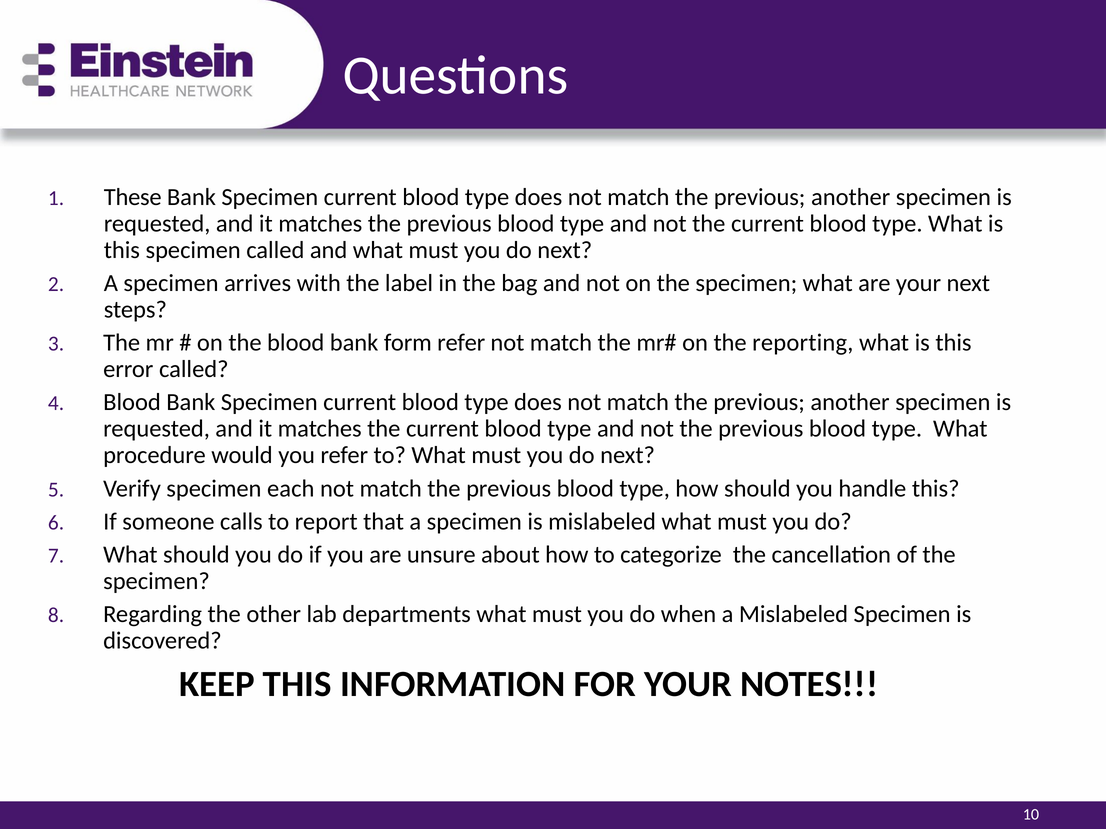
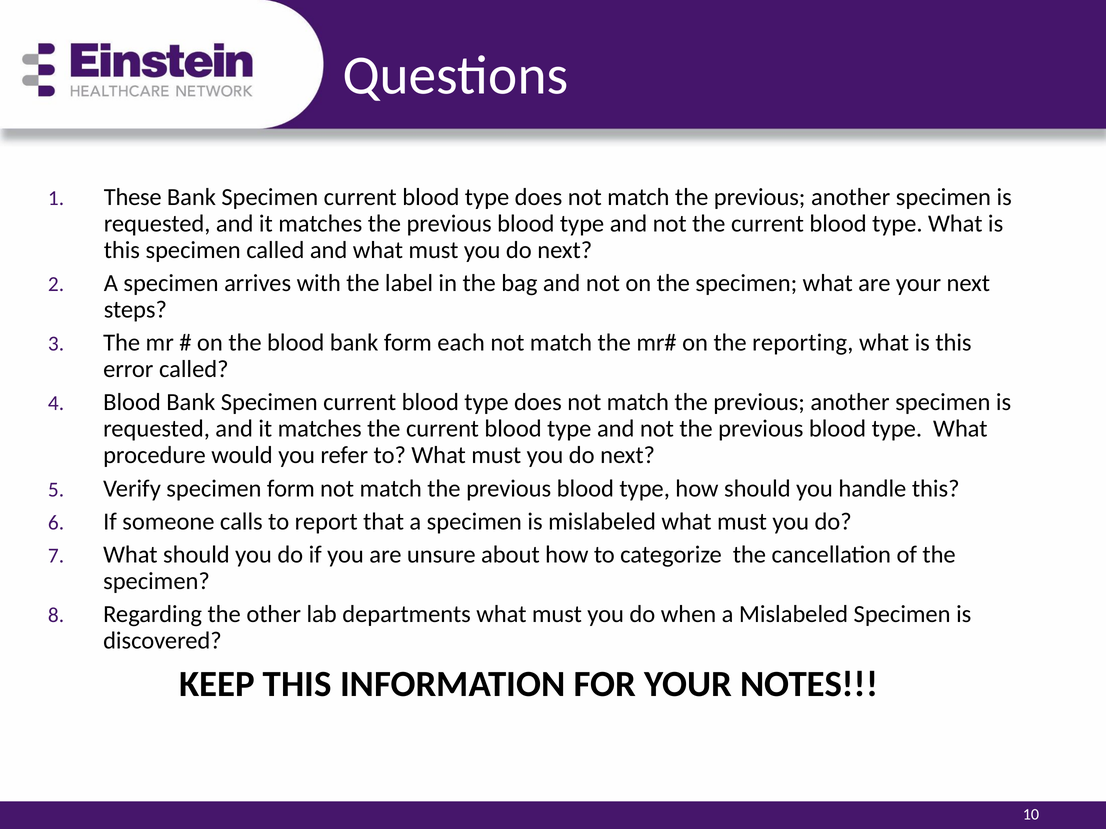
form refer: refer -> each
specimen each: each -> form
